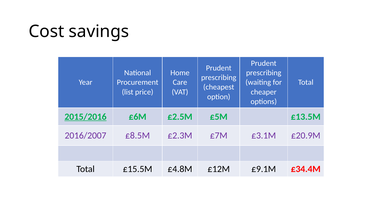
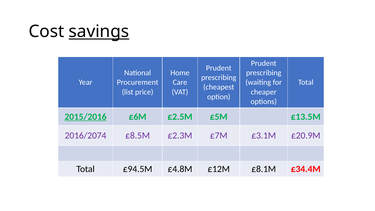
savings underline: none -> present
2016/2007: 2016/2007 -> 2016/2074
£15.5M: £15.5M -> £94.5M
£9.1M: £9.1M -> £8.1M
